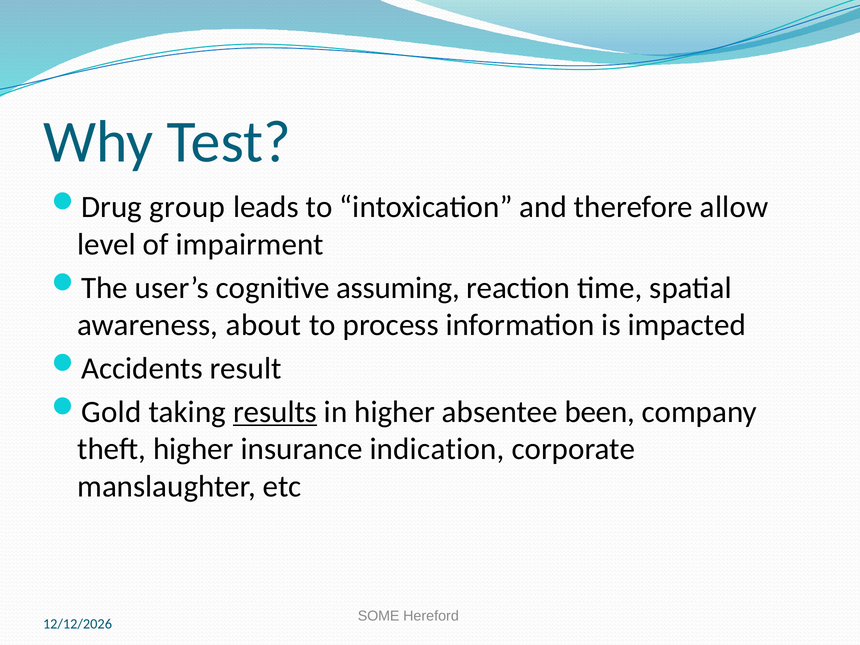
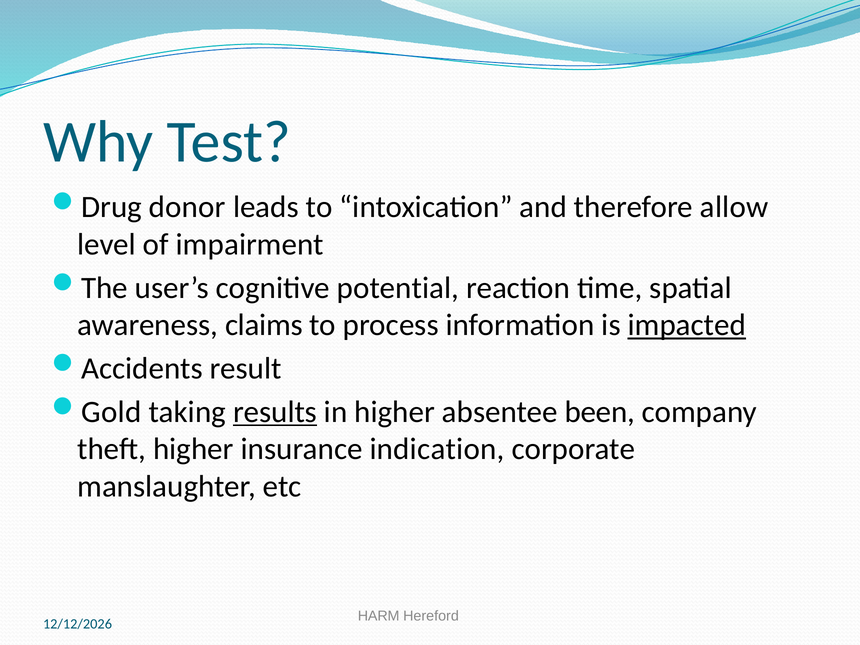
group: group -> donor
assuming: assuming -> potential
about: about -> claims
impacted underline: none -> present
SOME: SOME -> HARM
